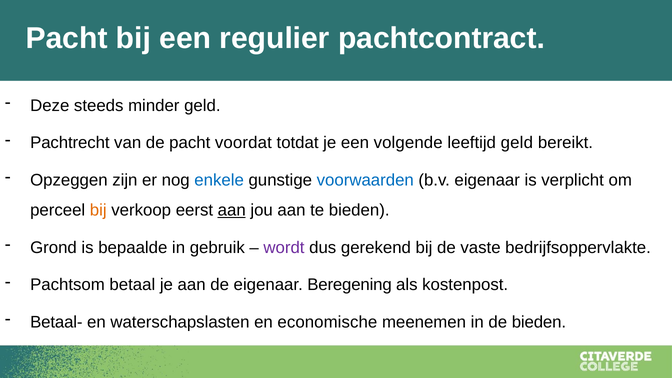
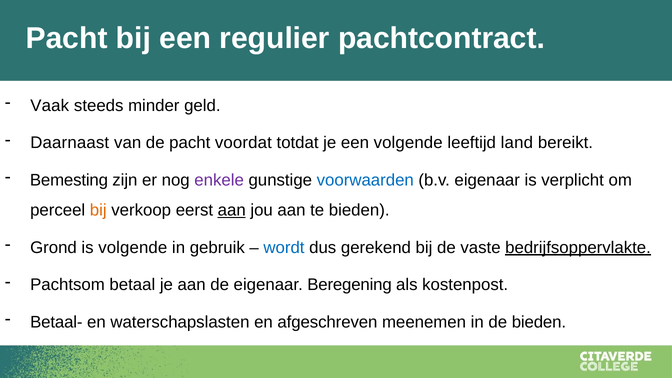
Deze: Deze -> Vaak
Pachtrecht: Pachtrecht -> Daarnaast
leeftijd geld: geld -> land
Opzeggen: Opzeggen -> Bemesting
enkele colour: blue -> purple
is bepaalde: bepaalde -> volgende
wordt colour: purple -> blue
bedrijfsoppervlakte underline: none -> present
economische: economische -> afgeschreven
